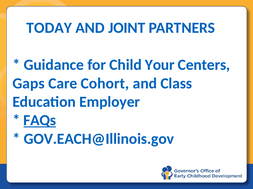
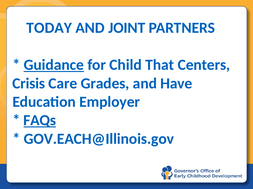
Guidance underline: none -> present
Your: Your -> That
Gaps: Gaps -> Crisis
Cohort: Cohort -> Grades
Class: Class -> Have
